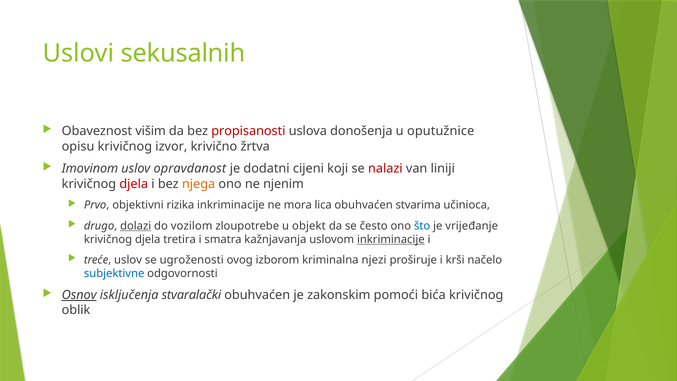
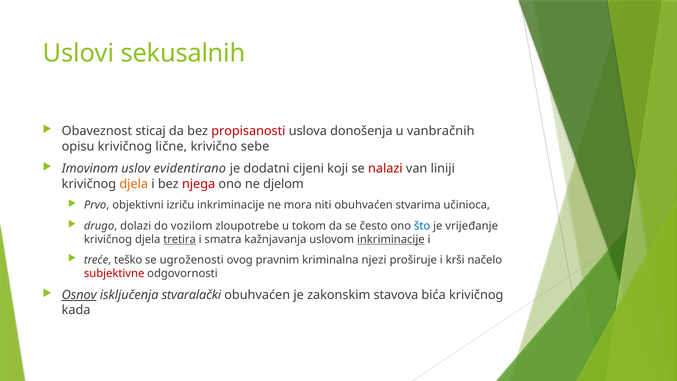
višim: višim -> sticaj
oputužnice: oputužnice -> vanbračnih
izvor: izvor -> lične
žrtva: žrtva -> sebe
opravdanost: opravdanost -> evidentirano
djela at (134, 184) colour: red -> orange
njega colour: orange -> red
njenim: njenim -> djelom
rizika: rizika -> izriču
lica: lica -> niti
dolazi underline: present -> none
objekt: objekt -> tokom
tretira underline: none -> present
treće uslov: uslov -> teško
izborom: izborom -> pravnim
subjektivne colour: blue -> red
pomoći: pomoći -> stavova
oblik: oblik -> kada
